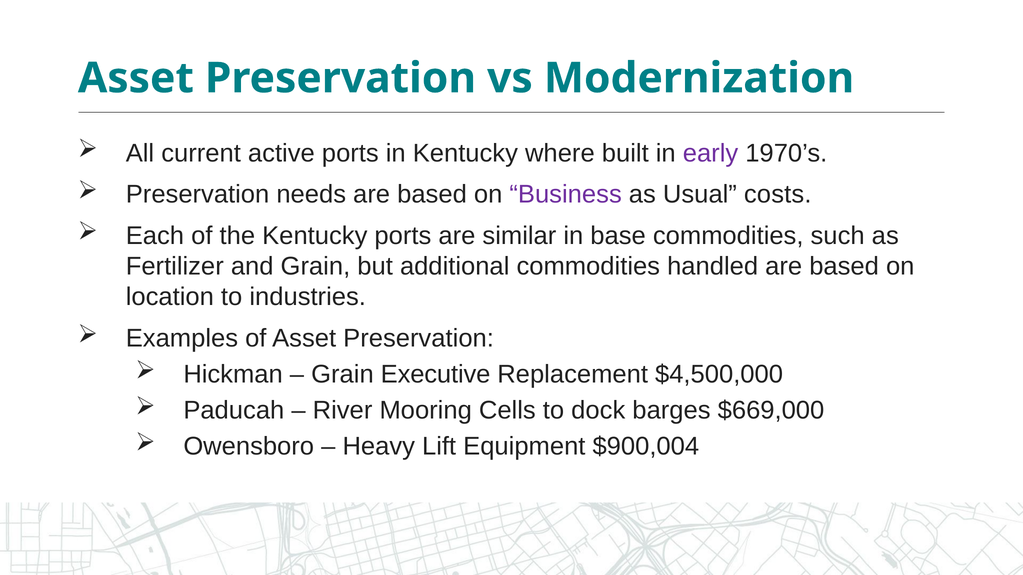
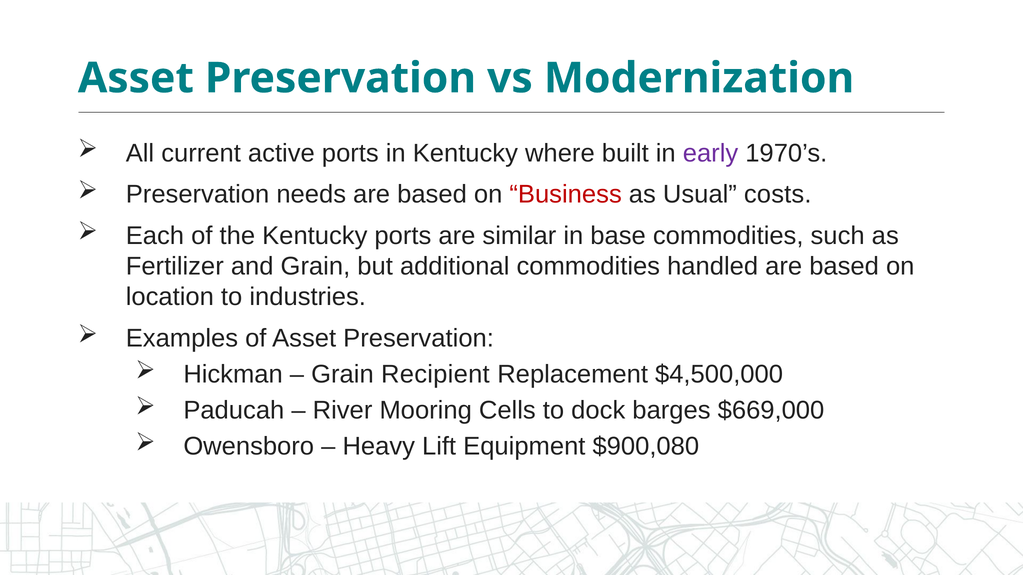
Business colour: purple -> red
Executive: Executive -> Recipient
$900,004: $900,004 -> $900,080
